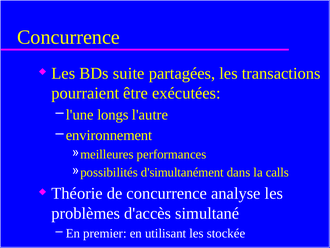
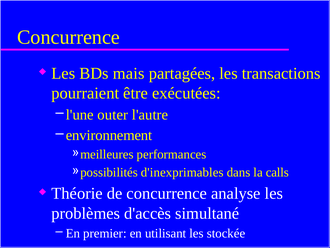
suite: suite -> mais
longs: longs -> outer
d'simultanément: d'simultanément -> d'inexprimables
